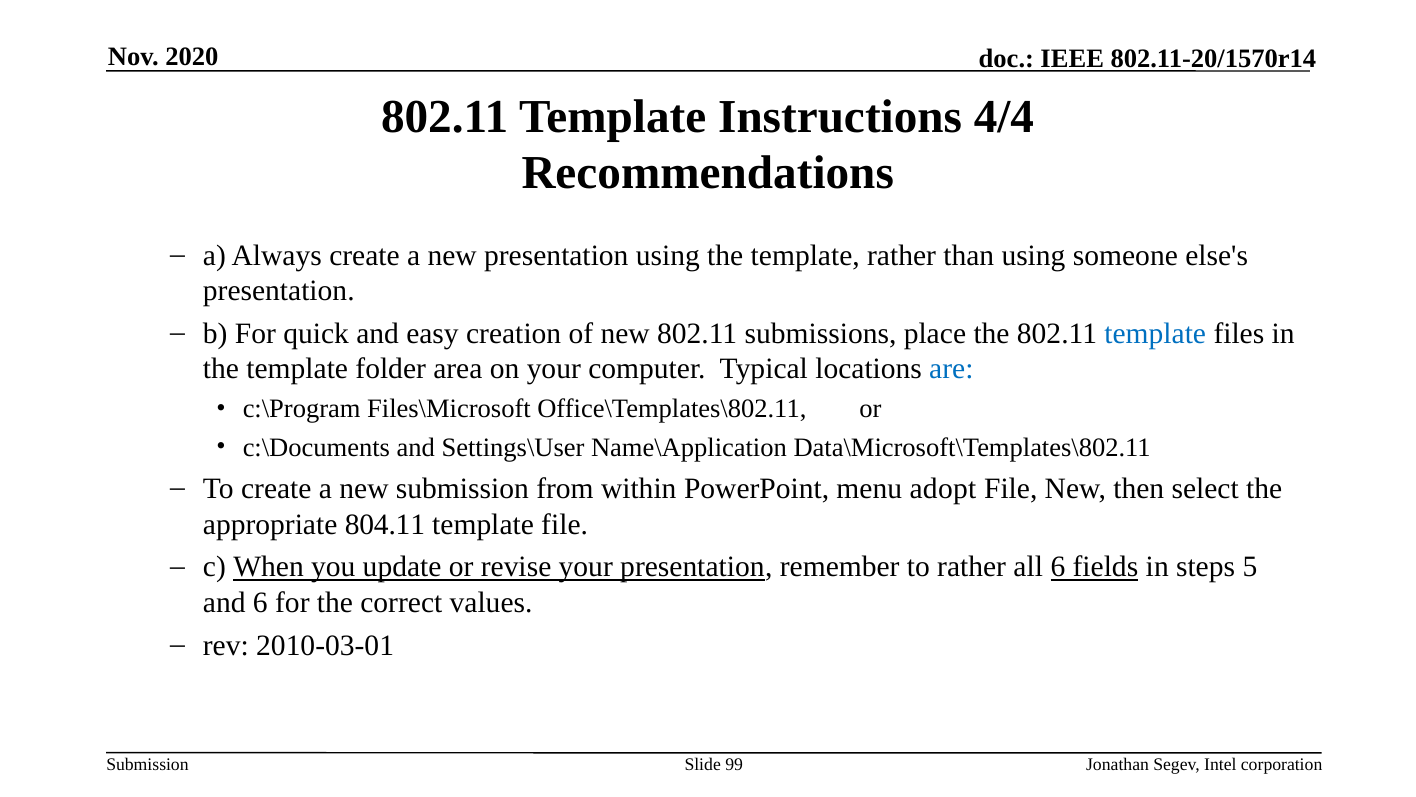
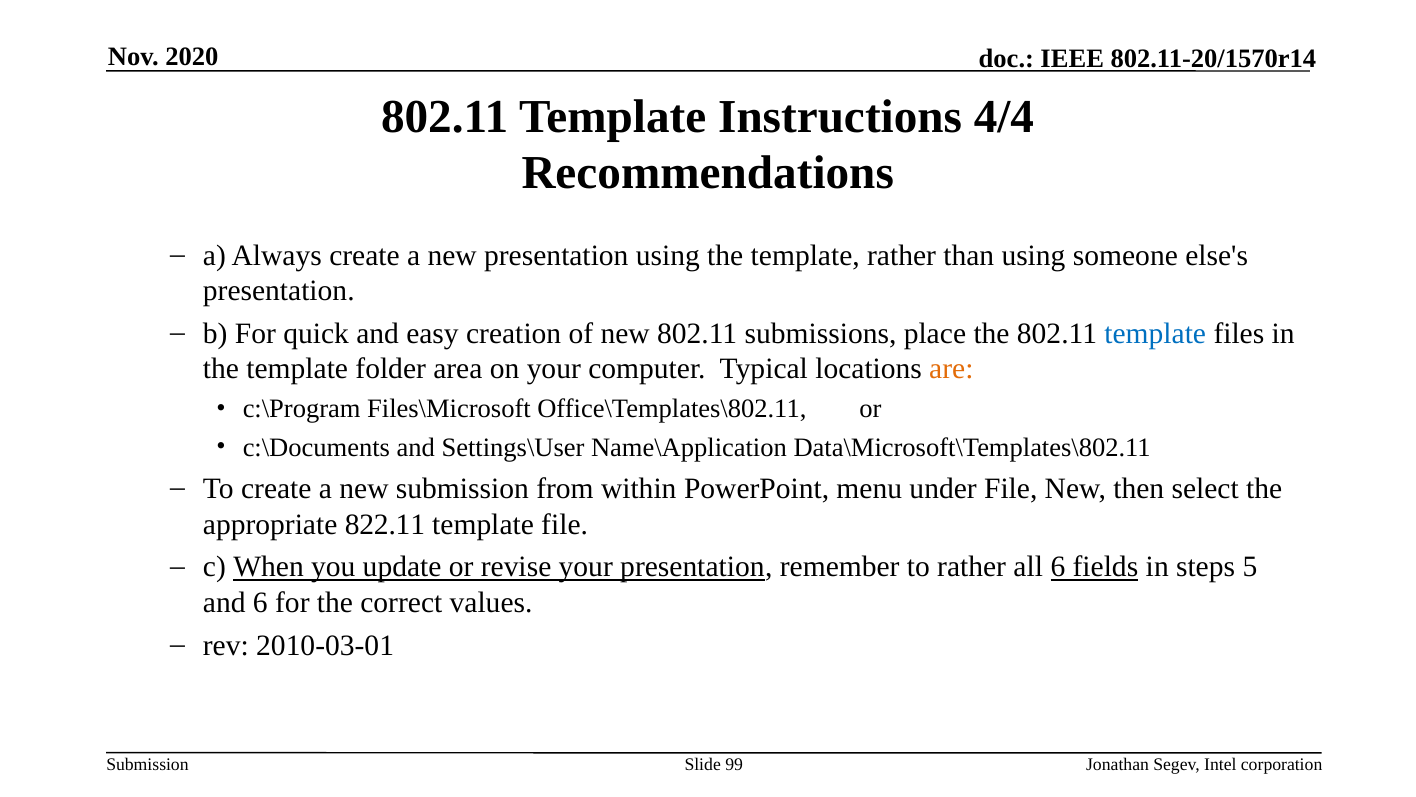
are colour: blue -> orange
adopt: adopt -> under
804.11: 804.11 -> 822.11
